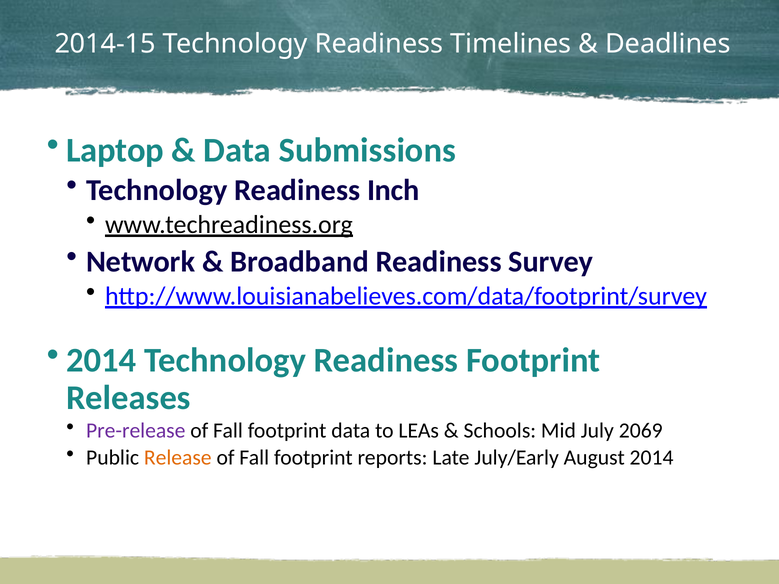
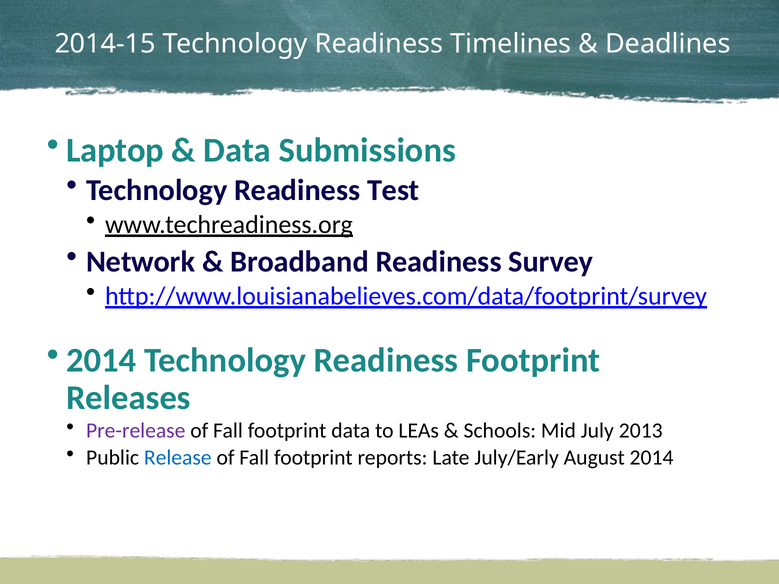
Inch: Inch -> Test
2069: 2069 -> 2013
Release colour: orange -> blue
